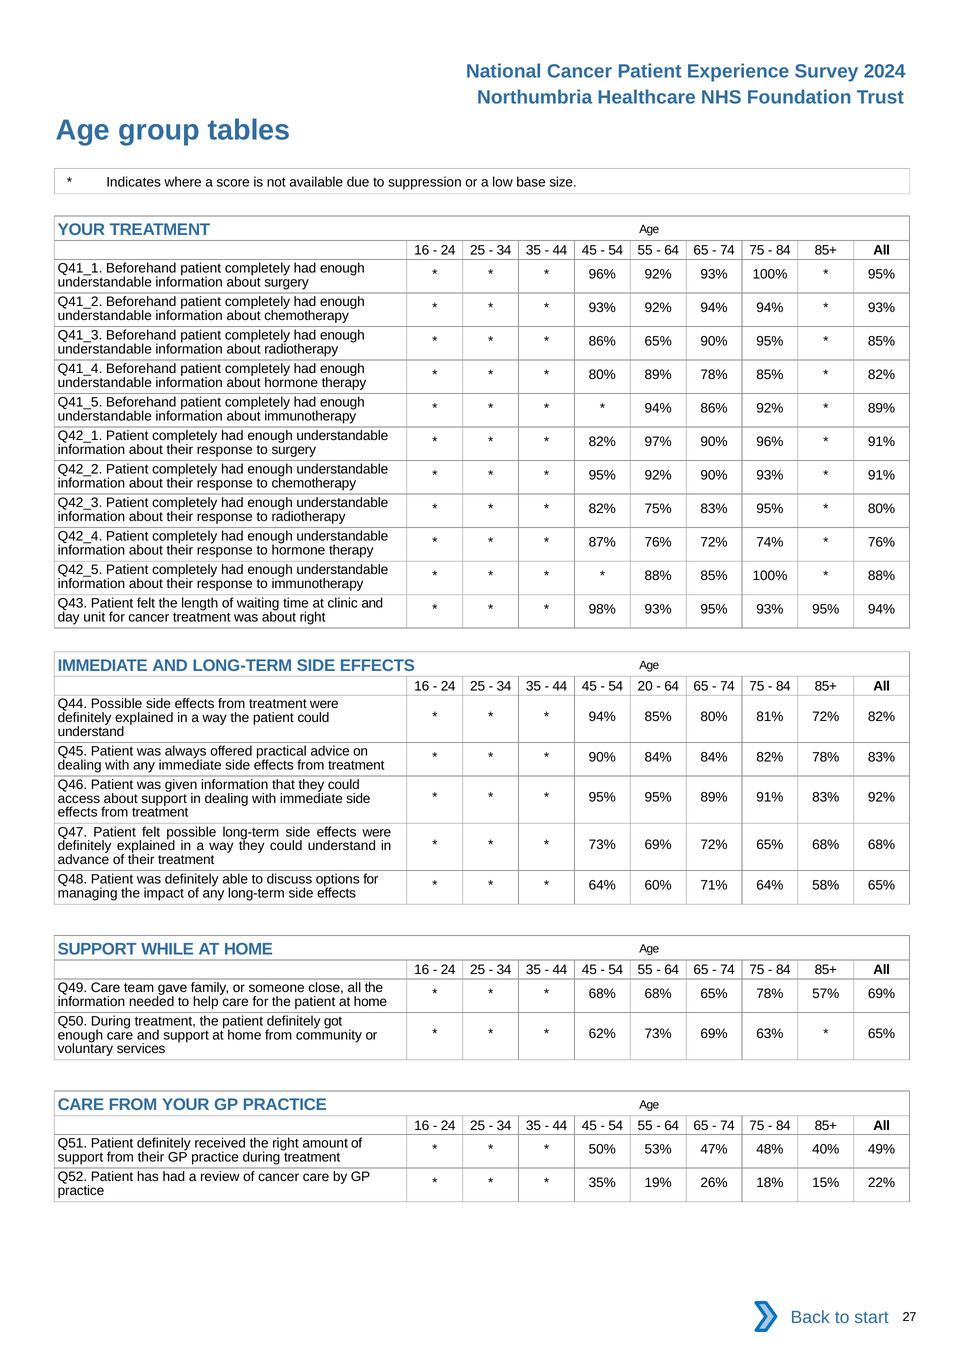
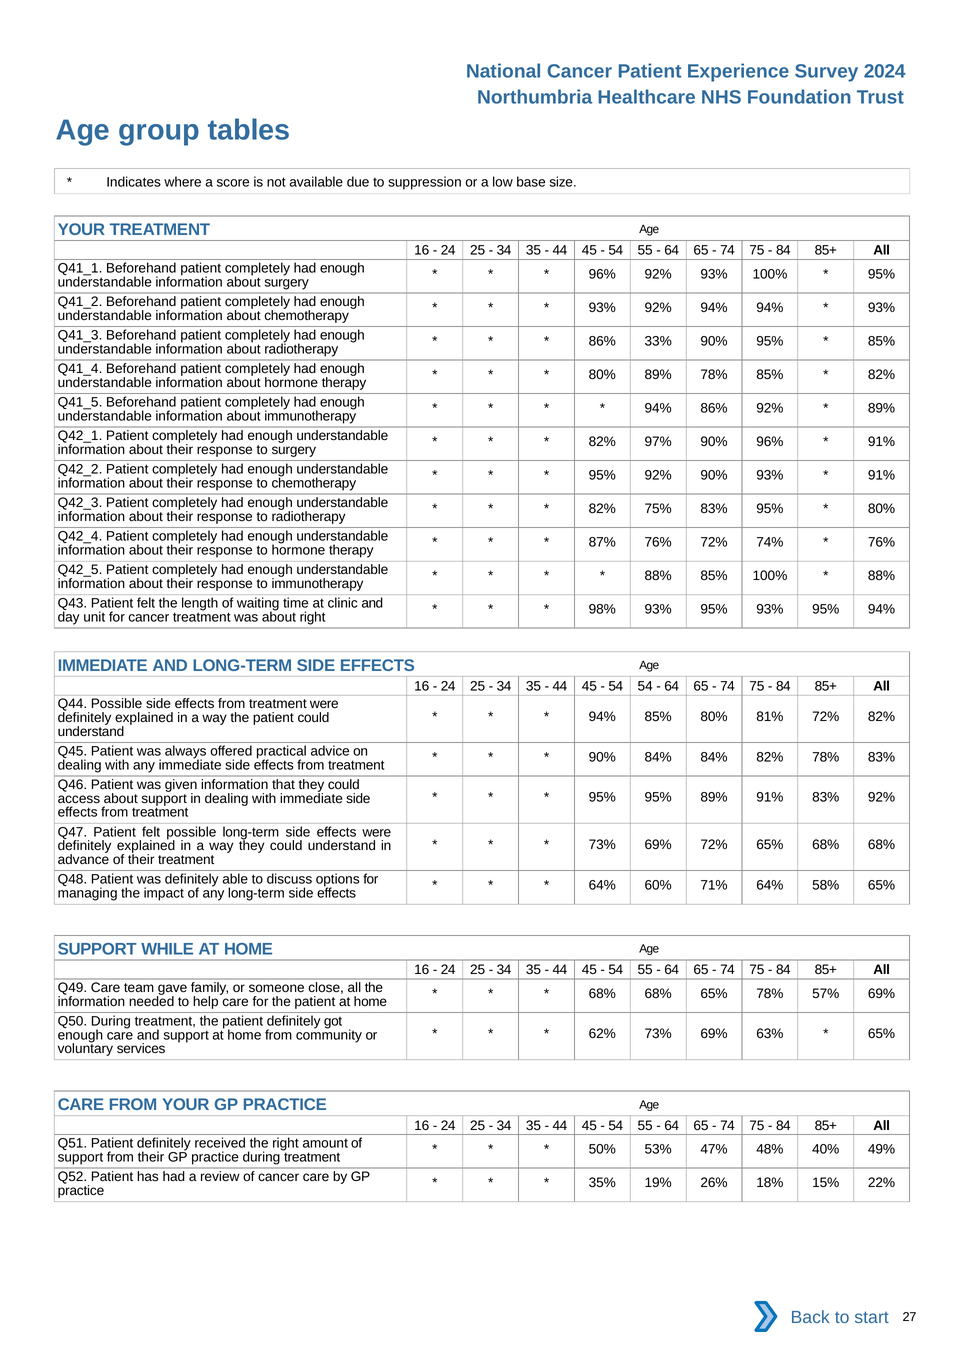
86% 65%: 65% -> 33%
54 20: 20 -> 54
